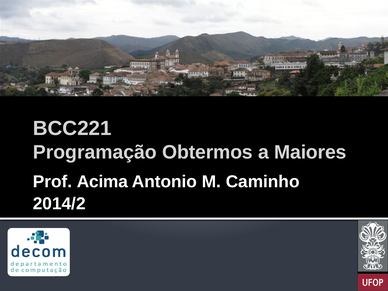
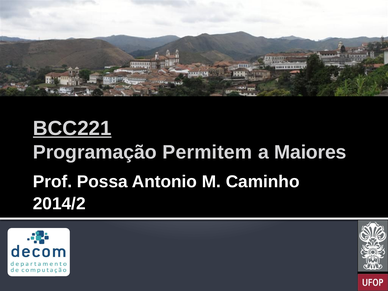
BCC221 underline: none -> present
Obtermos: Obtermos -> Permitem
Acima: Acima -> Possa
